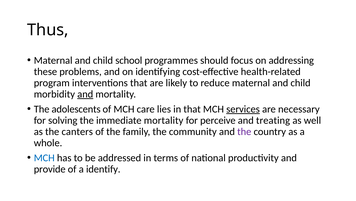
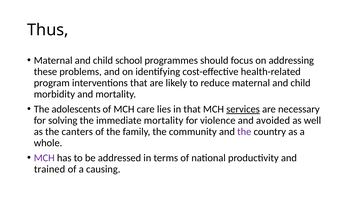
and at (85, 94) underline: present -> none
perceive: perceive -> violence
treating: treating -> avoided
MCH at (44, 157) colour: blue -> purple
provide: provide -> trained
identify: identify -> causing
